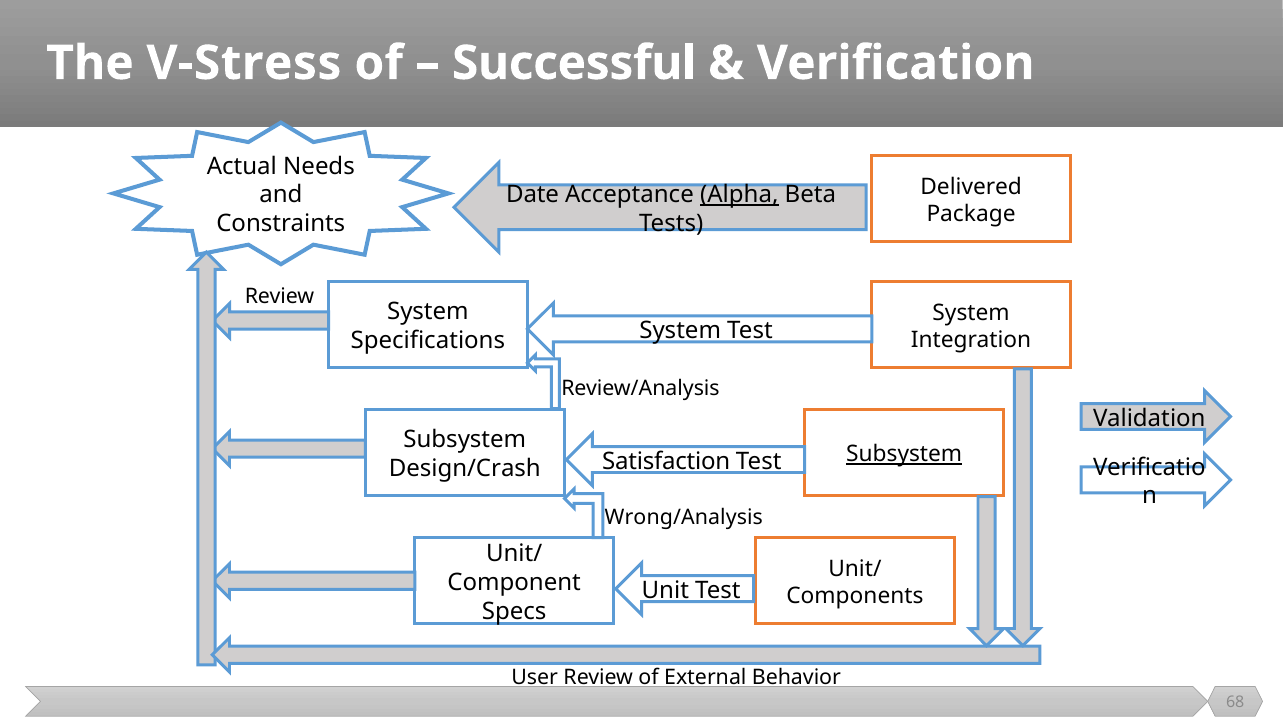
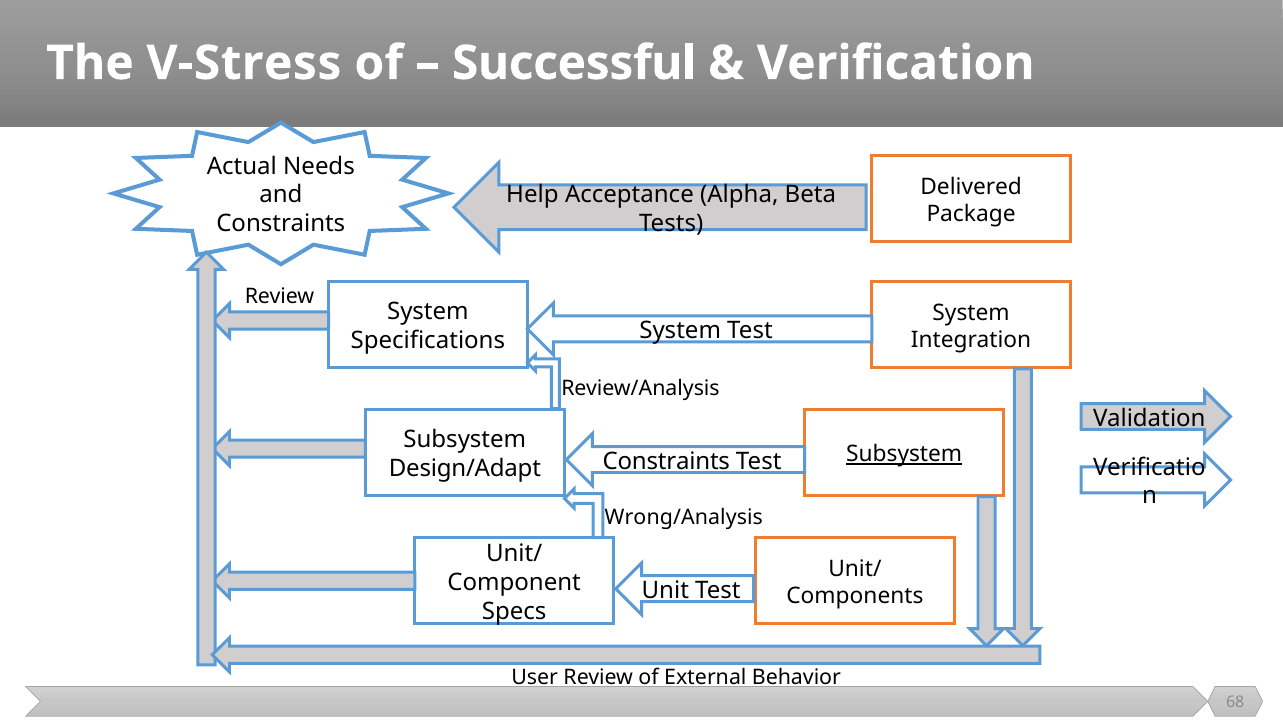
Date: Date -> Help
Alpha underline: present -> none
Satisfaction at (666, 461): Satisfaction -> Constraints
Design/Crash: Design/Crash -> Design/Adapt
